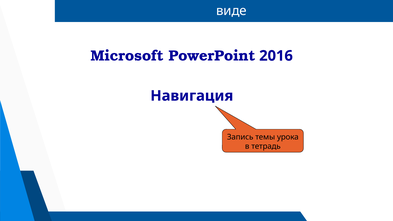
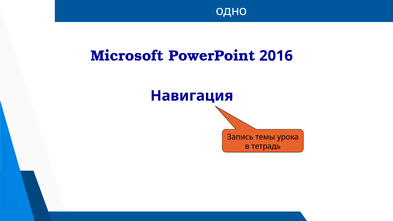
виде: виде -> одно
